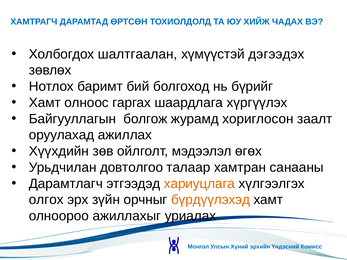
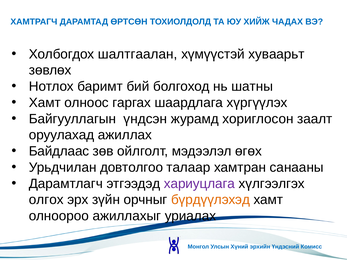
дэгээдэх: дэгээдэх -> хуваарьт
бүрийг: бүрийг -> шатны
болгож: болгож -> үндсэн
Хүүхдийн: Хүүхдийн -> Байдлаас
хариуцлага colour: orange -> purple
